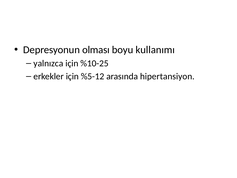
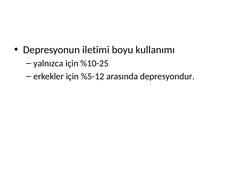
olması: olması -> iletimi
hipertansiyon: hipertansiyon -> depresyondur
